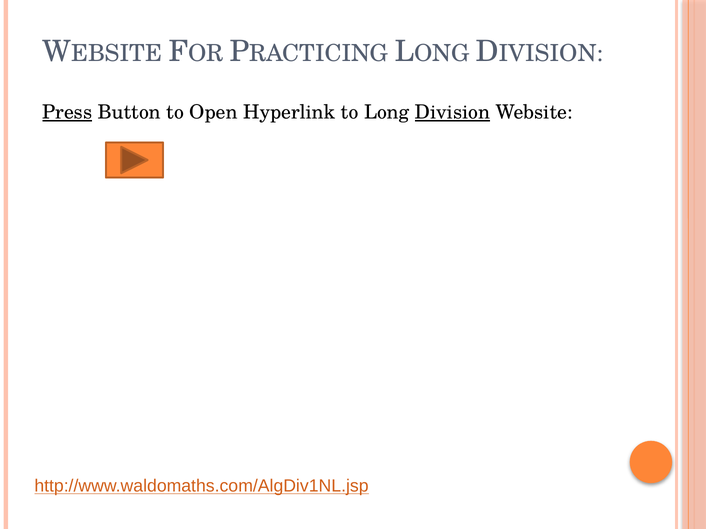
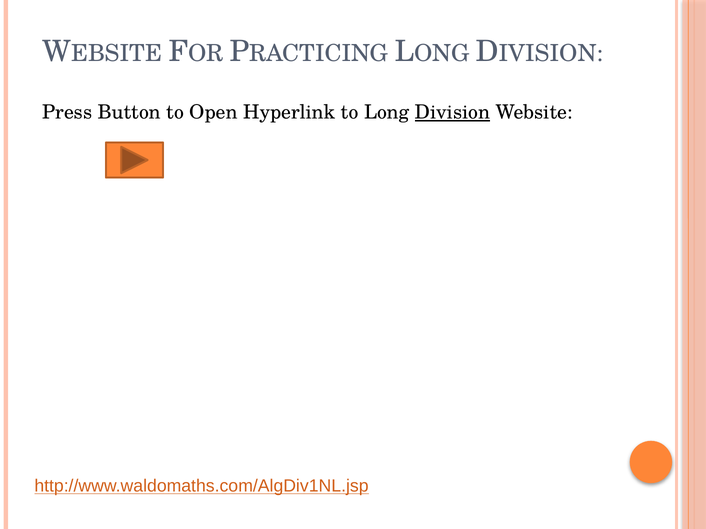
Press underline: present -> none
